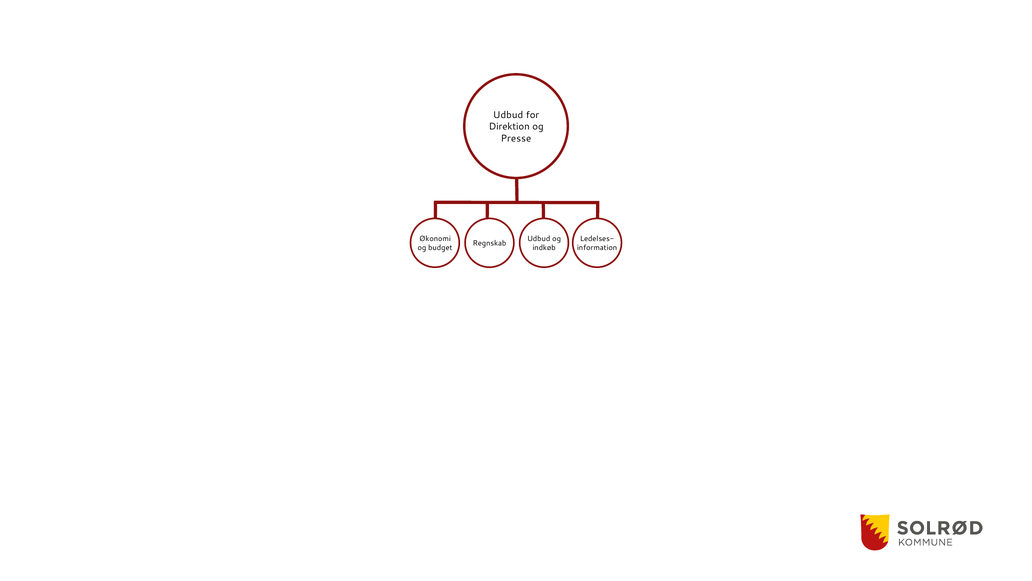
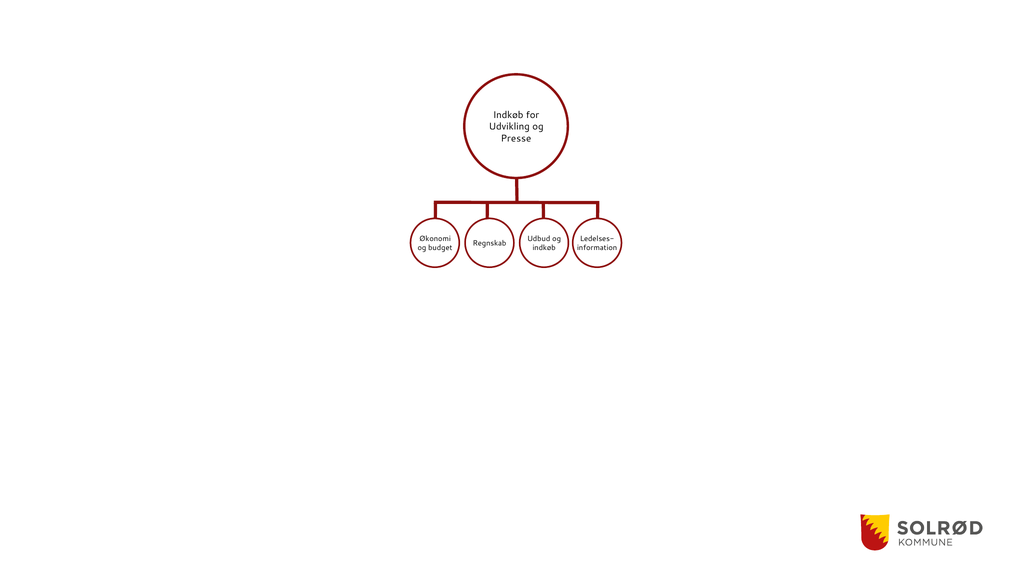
Udbud at (508, 115): Udbud -> Indkøb
Direktion: Direktion -> Udvikling
